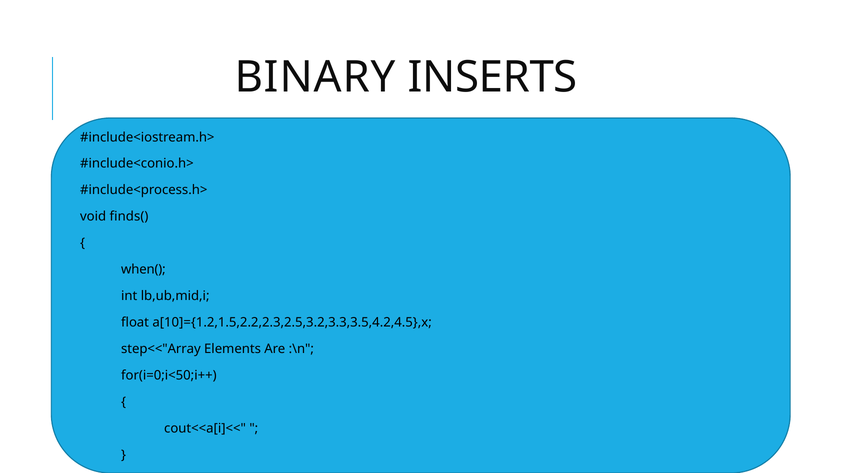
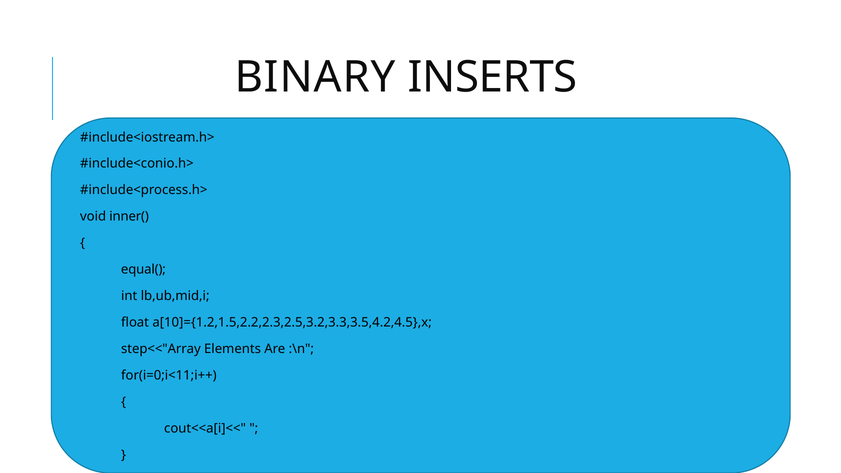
finds(: finds( -> inner(
when(: when( -> equal(
for(i=0;i<50;i++: for(i=0;i<50;i++ -> for(i=0;i<11;i++
